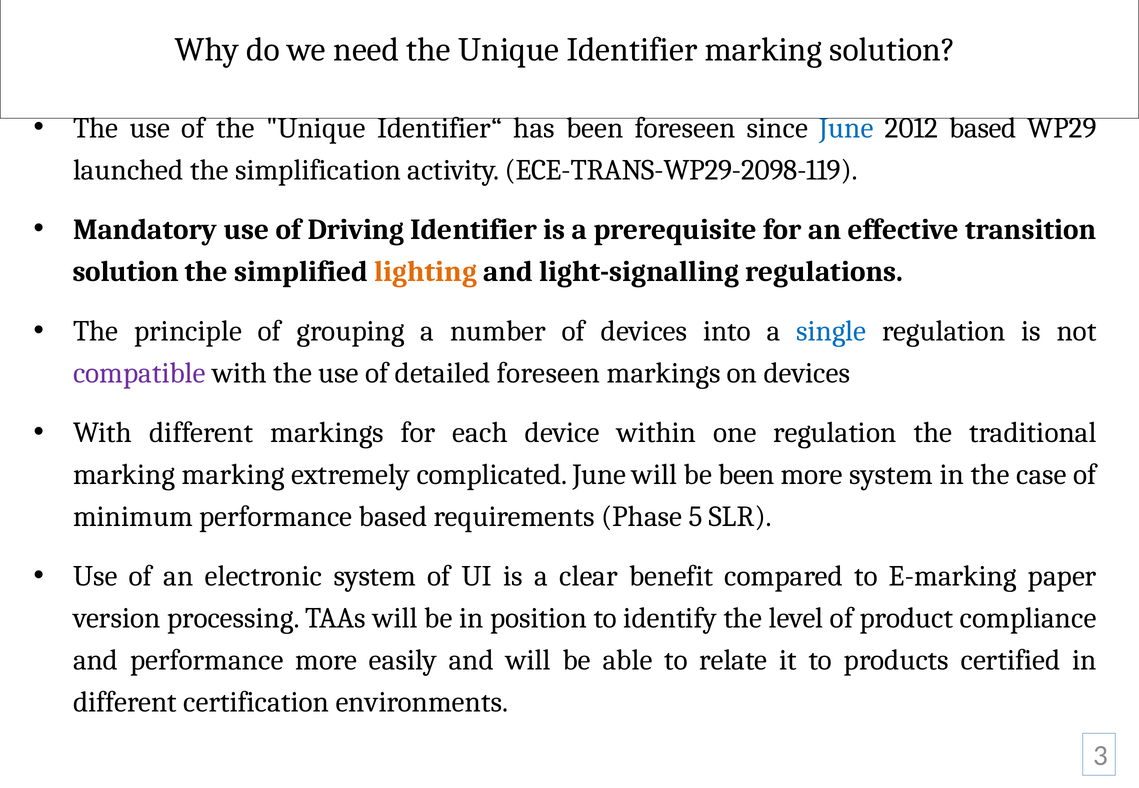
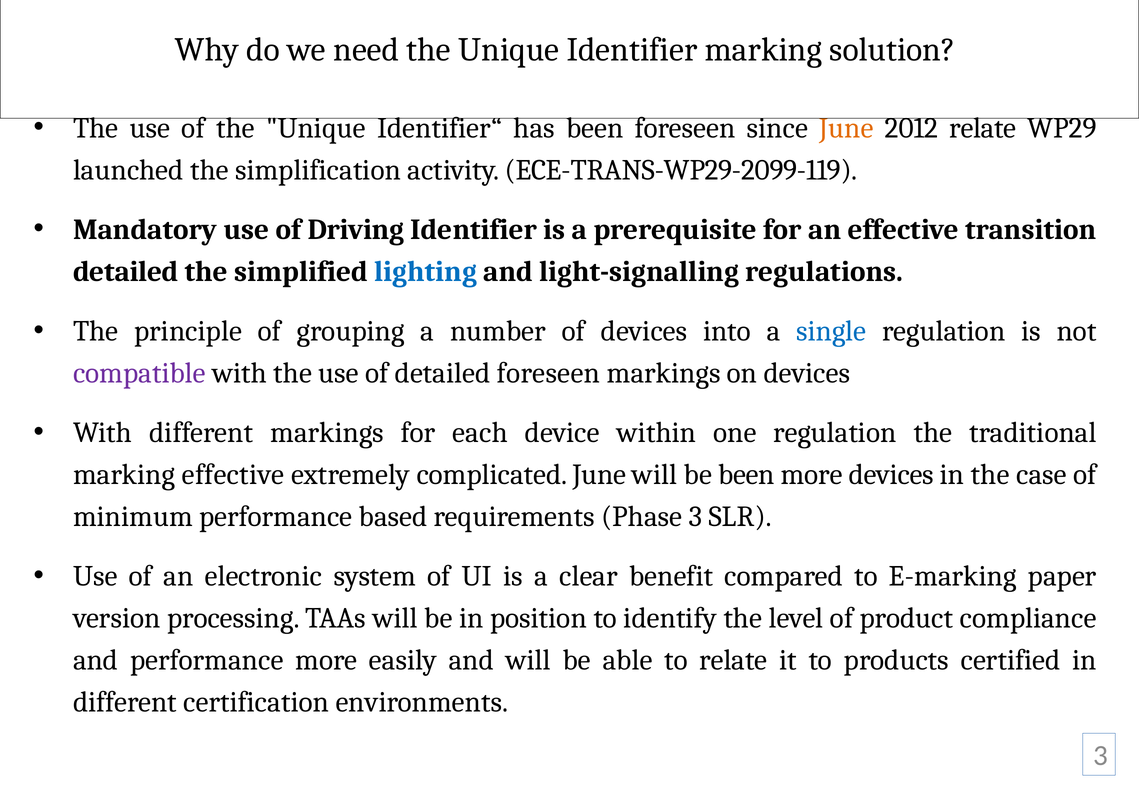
June at (846, 128) colour: blue -> orange
2012 based: based -> relate
ECE-TRANS-WP29-2098-119: ECE-TRANS-WP29-2098-119 -> ECE-TRANS-WP29-2099-119
solution at (126, 272): solution -> detailed
lighting colour: orange -> blue
marking marking: marking -> effective
more system: system -> devices
Phase 5: 5 -> 3
